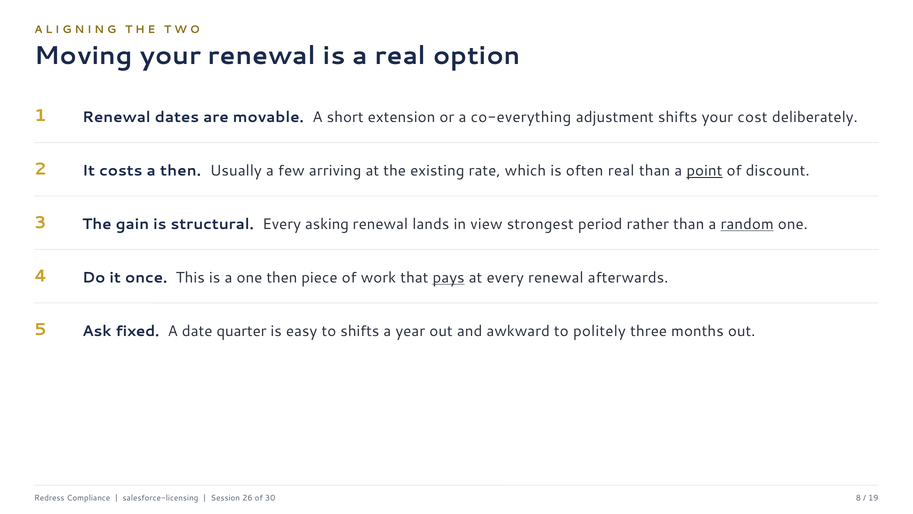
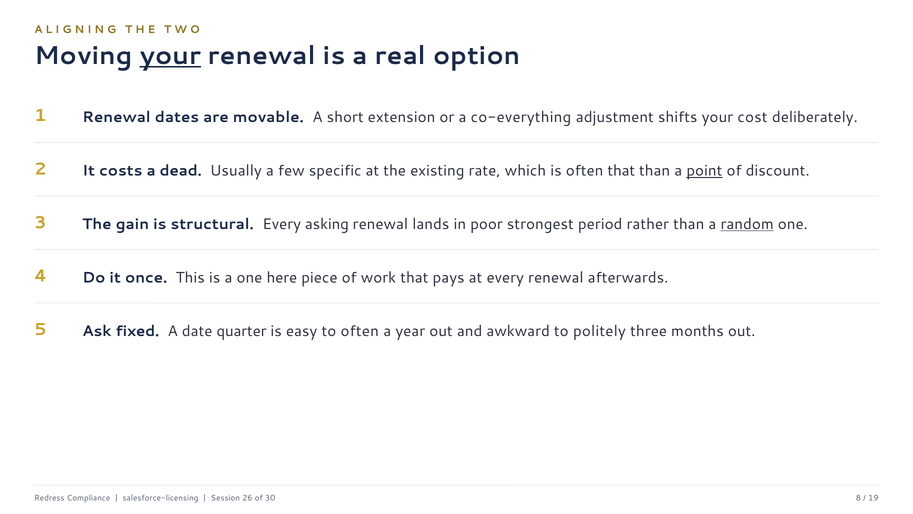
your at (170, 56) underline: none -> present
a then: then -> dead
arriving: arriving -> specific
often real: real -> that
view: view -> poor
one then: then -> here
pays underline: present -> none
to shifts: shifts -> often
